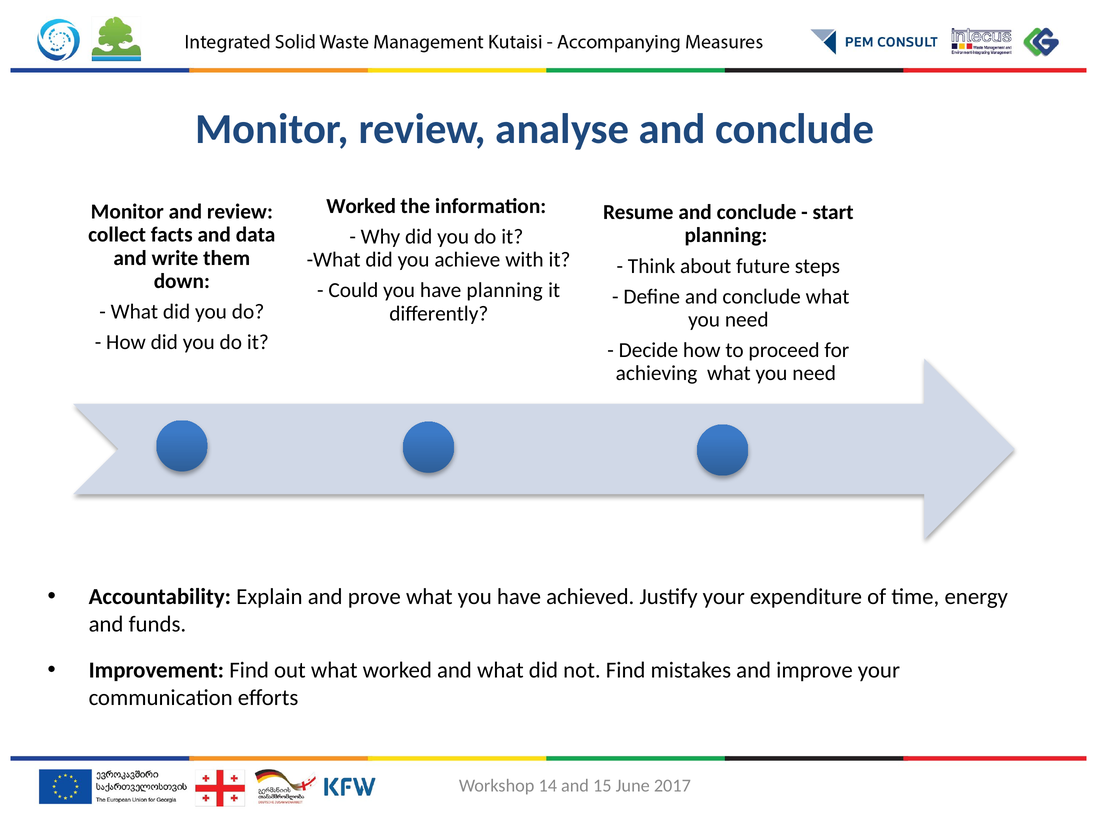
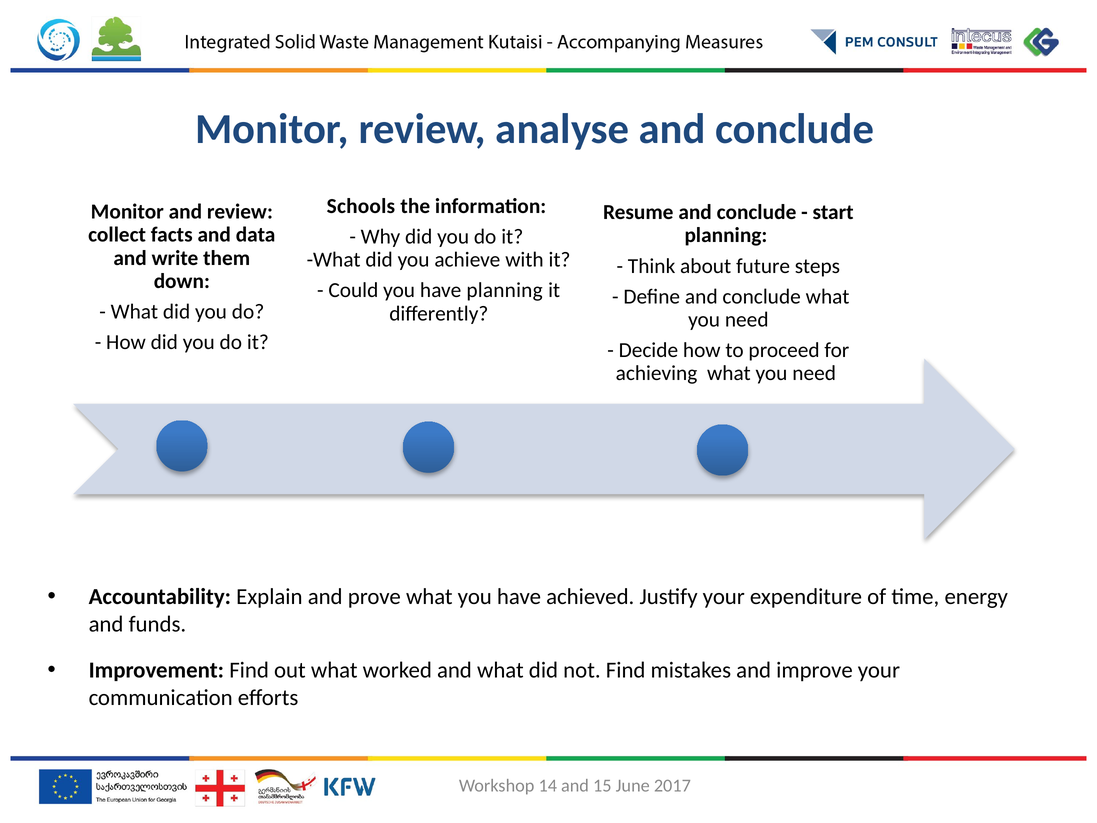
Worked at (361, 206): Worked -> Schools
